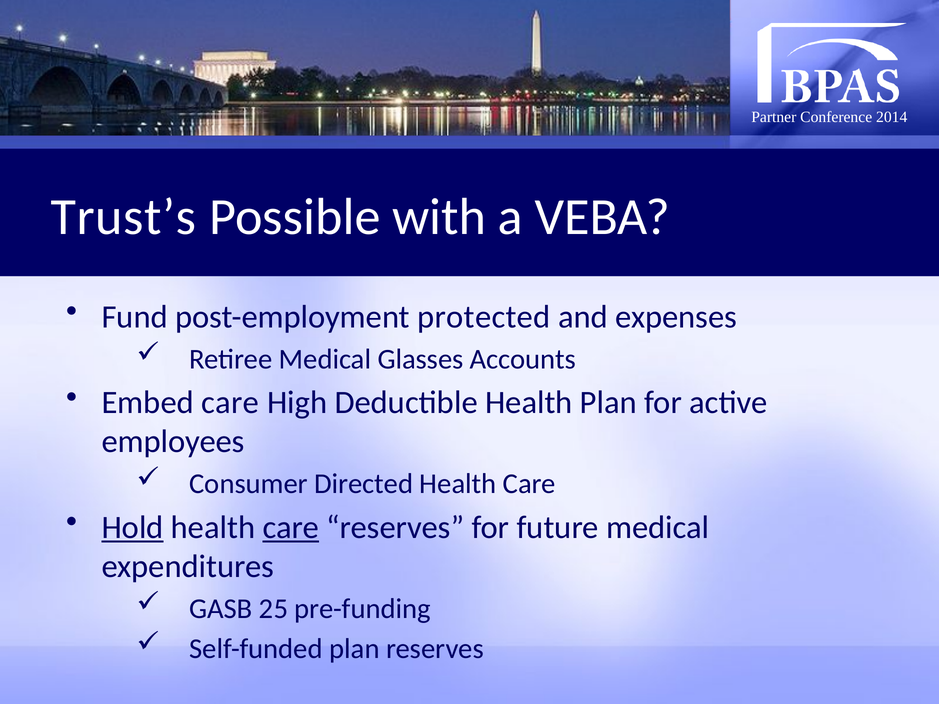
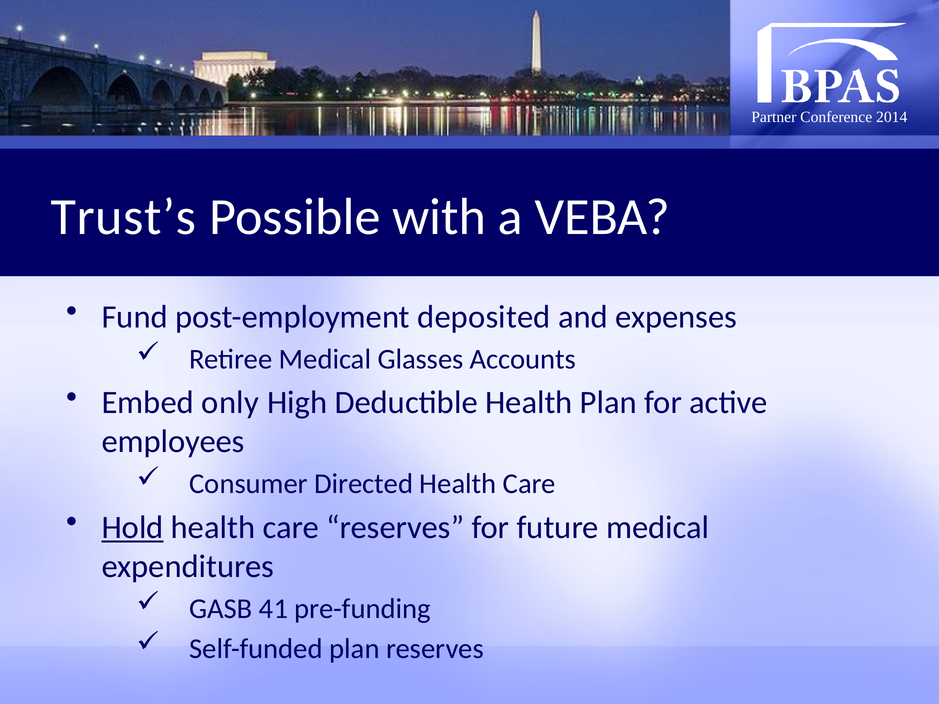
protected: protected -> deposited
Embed care: care -> only
care at (291, 528) underline: present -> none
25: 25 -> 41
